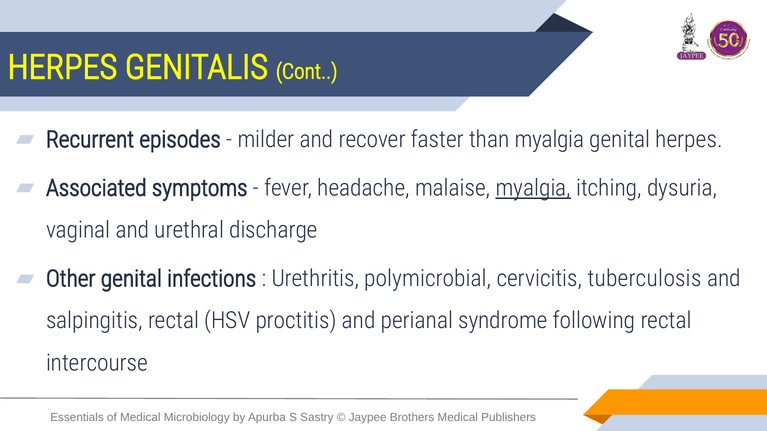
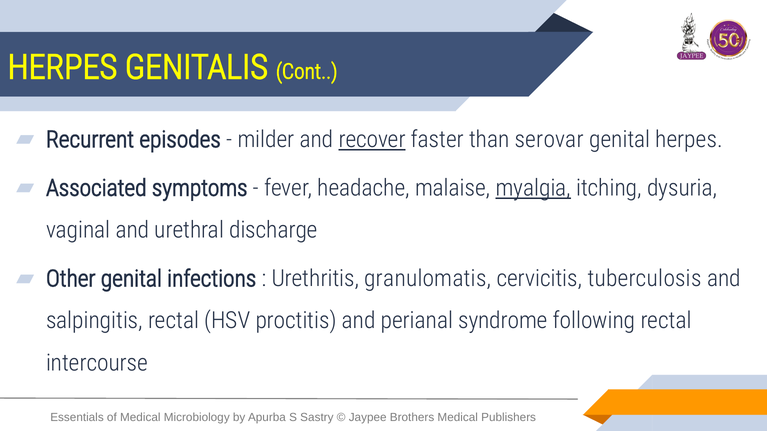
recover underline: none -> present
than myalgia: myalgia -> serovar
polymicrobial: polymicrobial -> granulomatis
